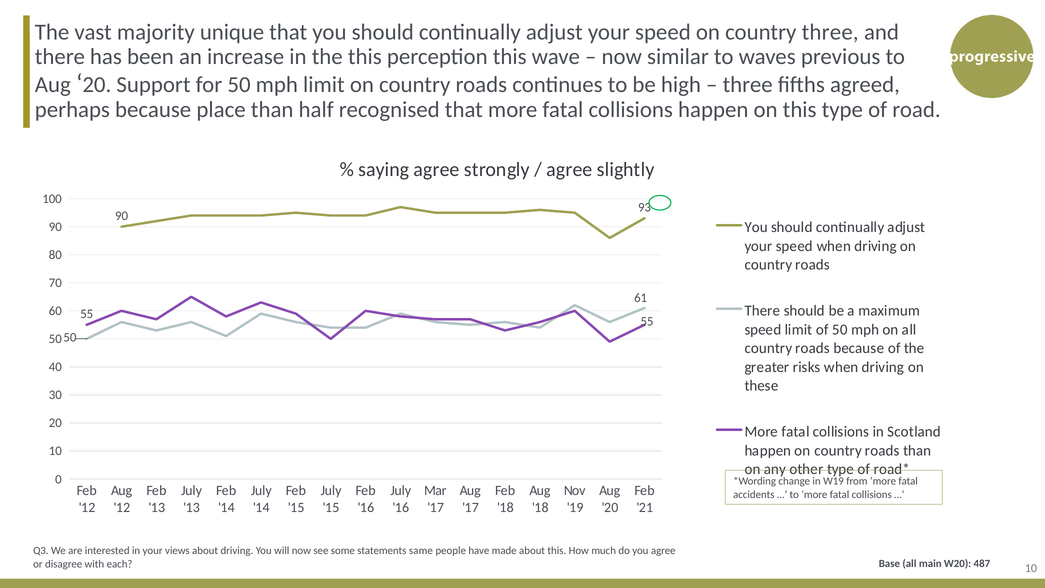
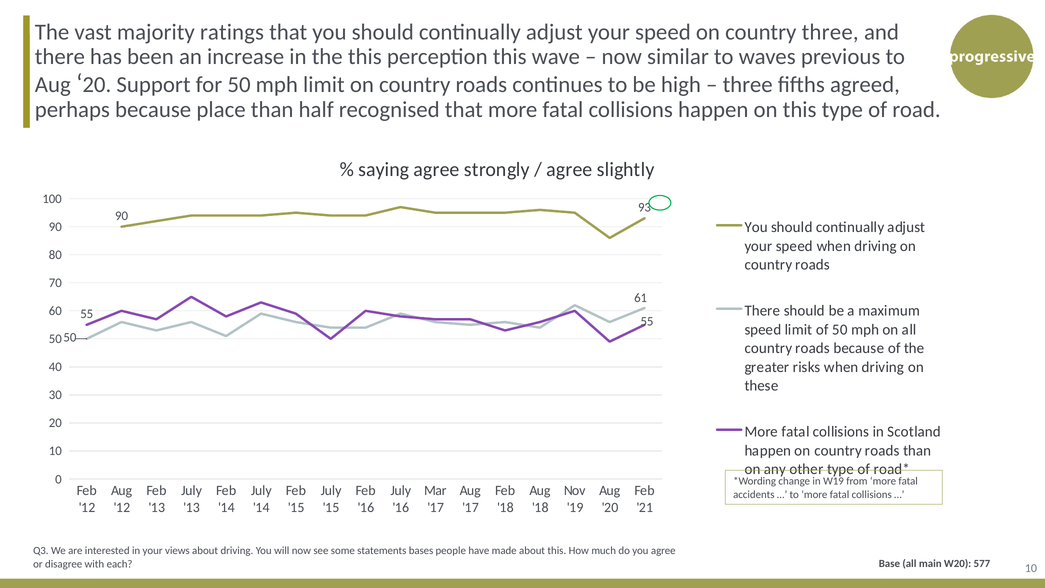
unique: unique -> ratings
same: same -> bases
487: 487 -> 577
